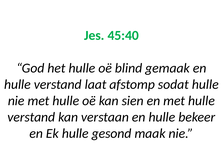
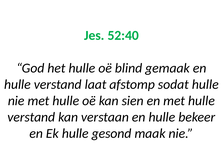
45:40: 45:40 -> 52:40
